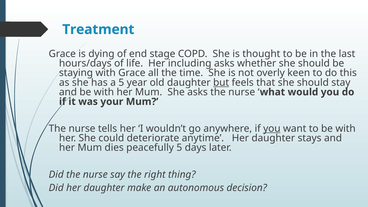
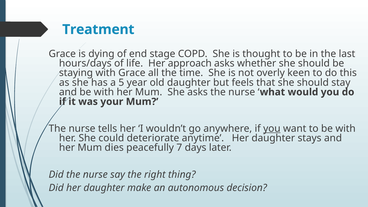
including: including -> approach
but underline: present -> none
peacefully 5: 5 -> 7
